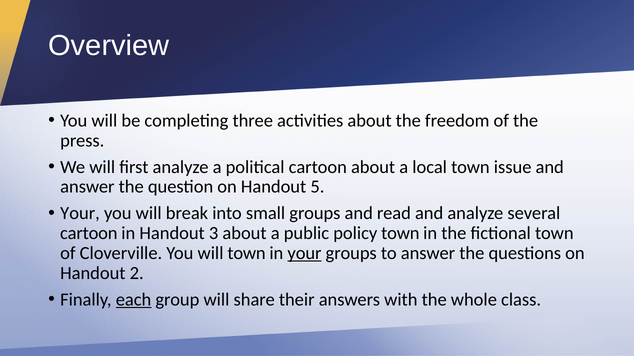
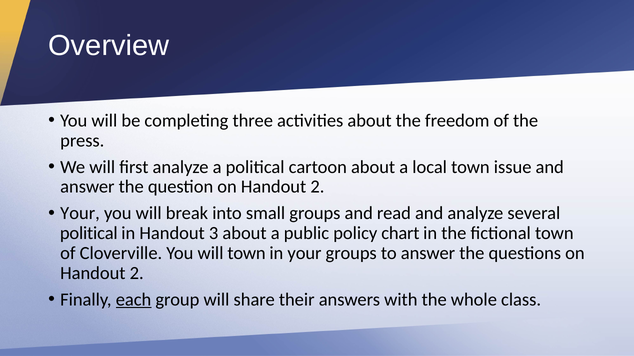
question on Handout 5: 5 -> 2
cartoon at (89, 234): cartoon -> political
policy town: town -> chart
your at (304, 254) underline: present -> none
